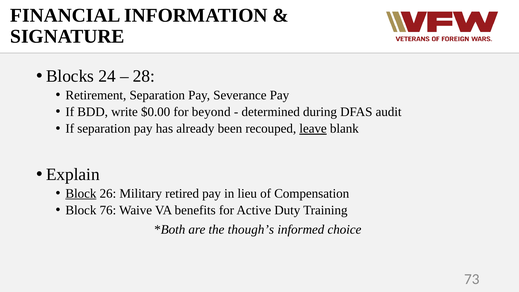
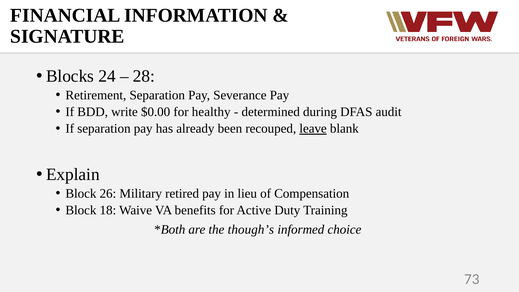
beyond: beyond -> healthy
Block at (81, 193) underline: present -> none
76: 76 -> 18
